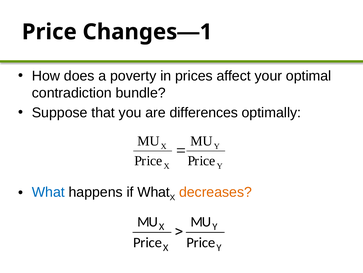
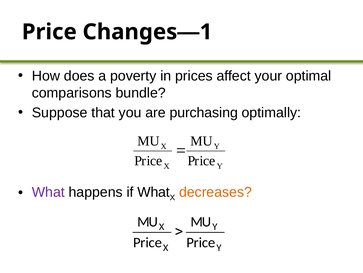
contradiction: contradiction -> comparisons
differences: differences -> purchasing
What at (48, 192) colour: blue -> purple
